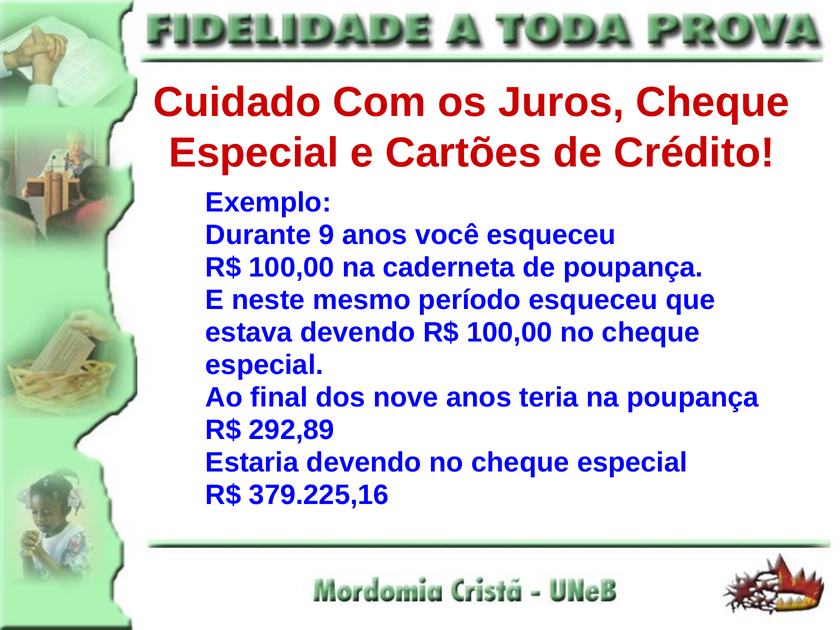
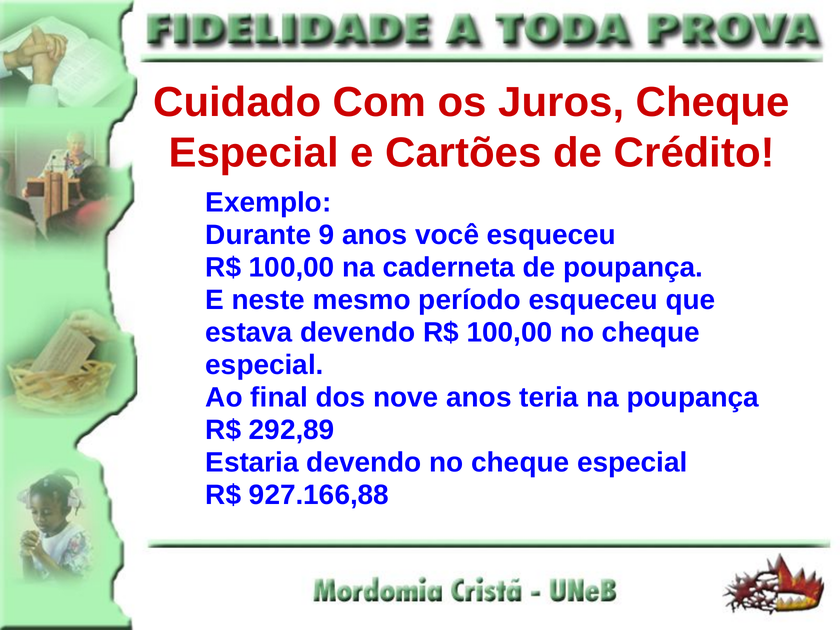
379.225,16: 379.225,16 -> 927.166,88
